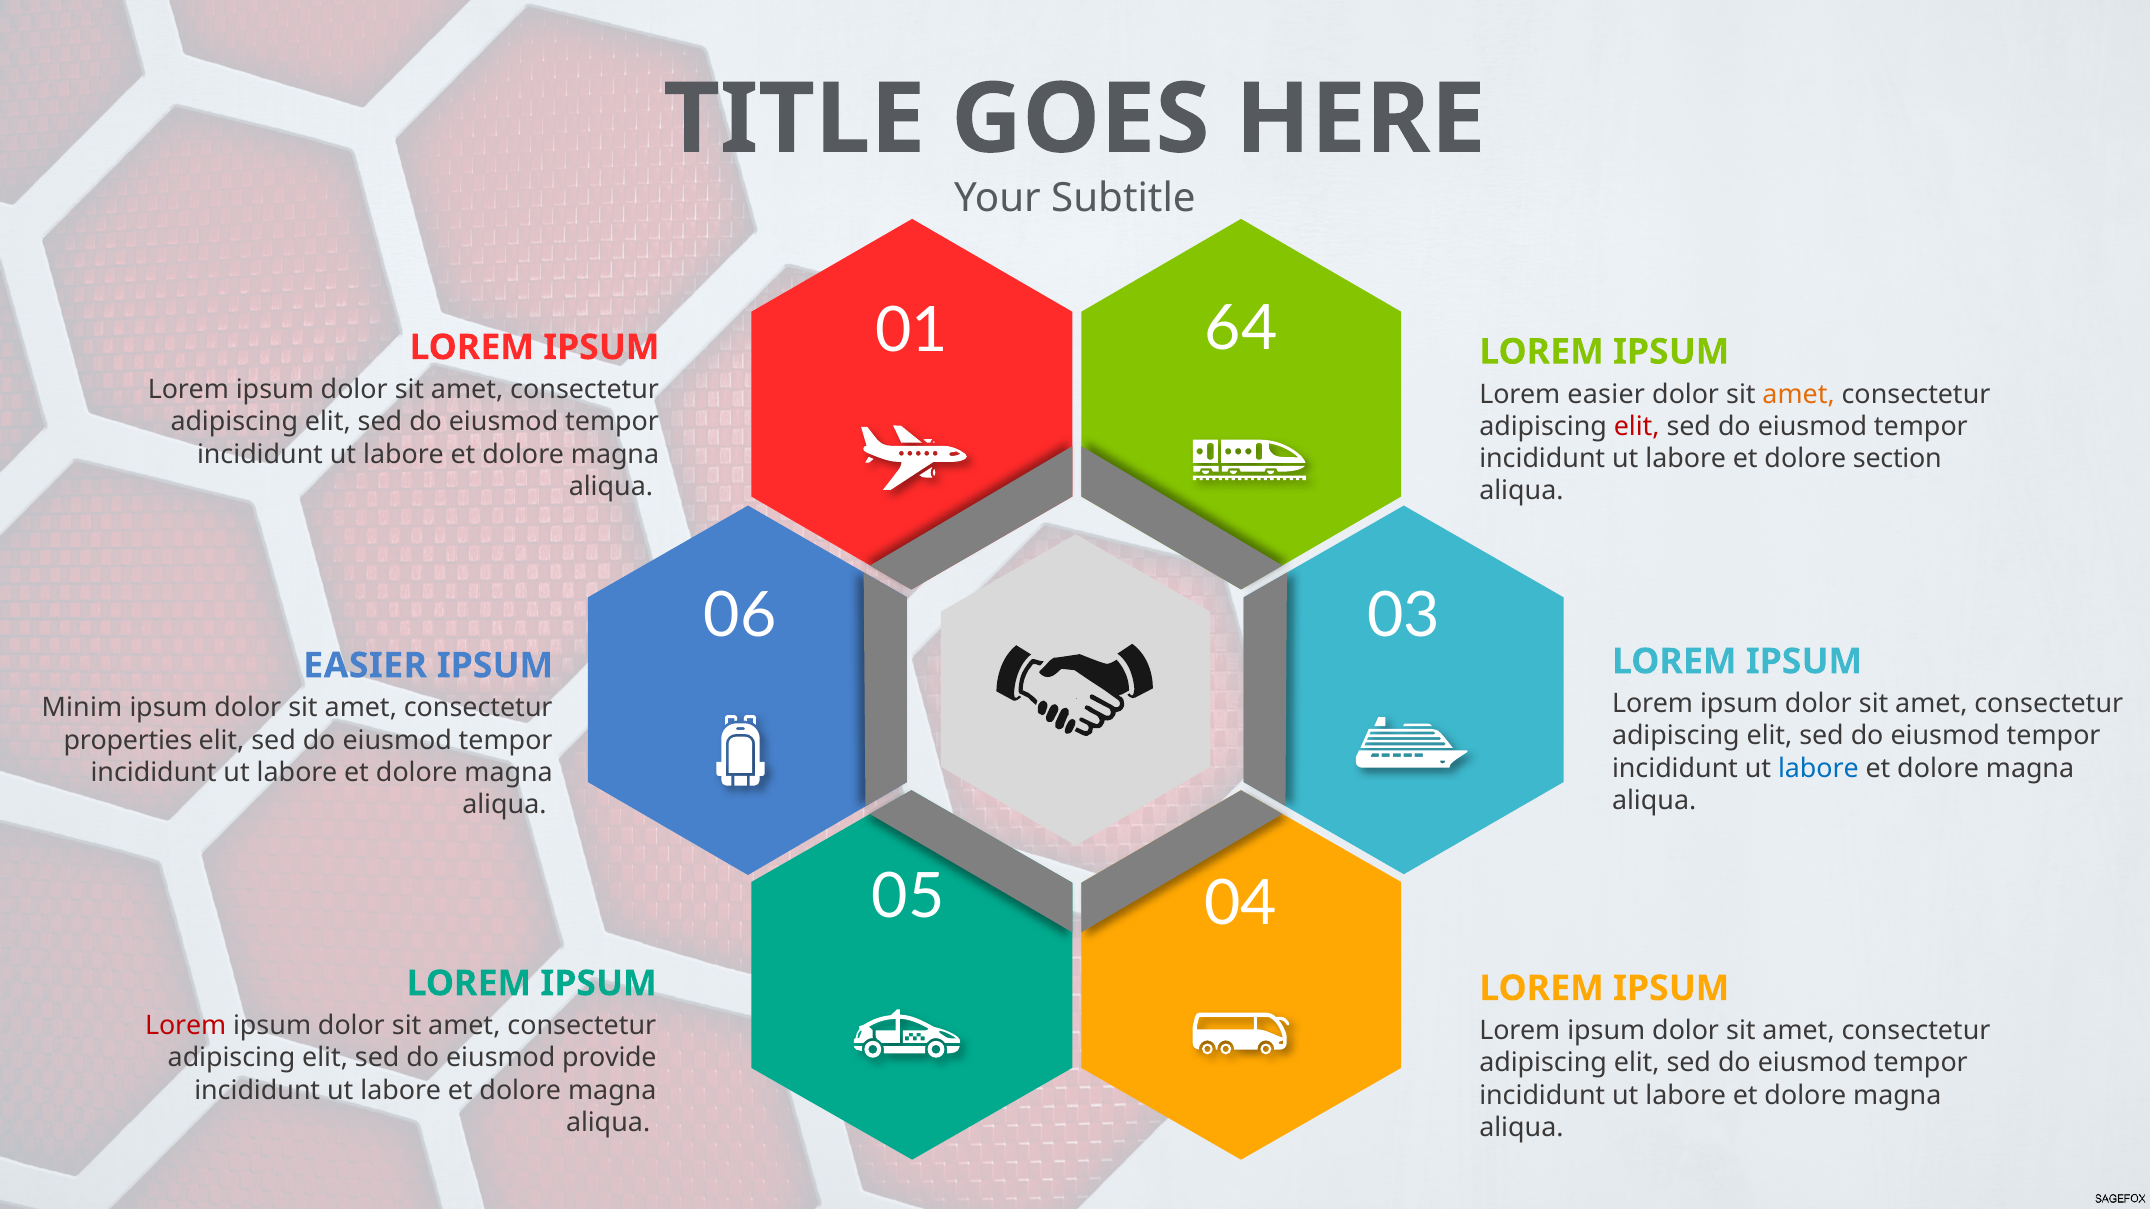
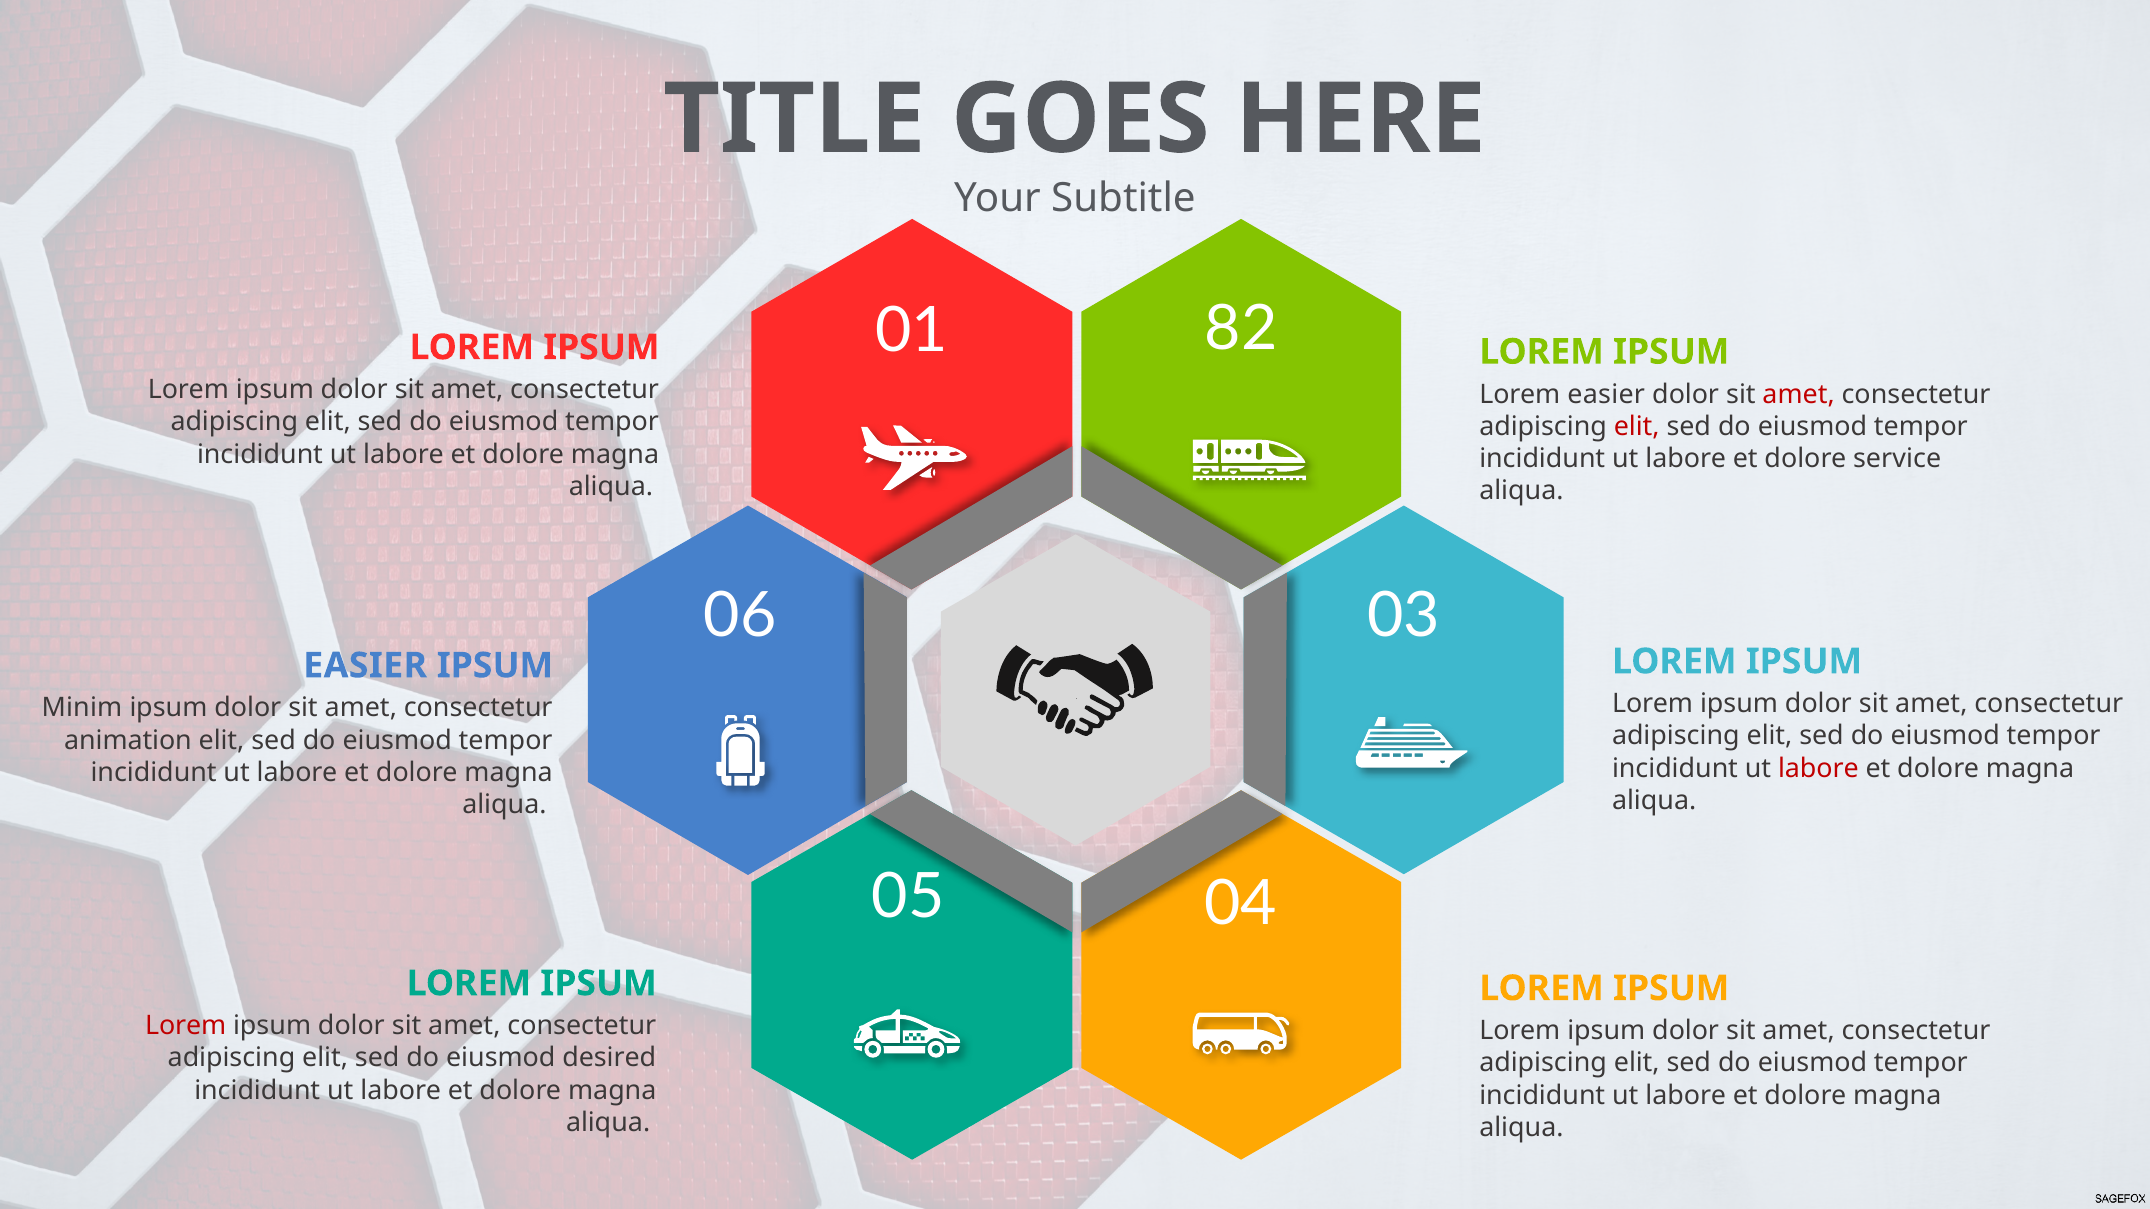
64: 64 -> 82
amet at (1799, 394) colour: orange -> red
section: section -> service
properties: properties -> animation
labore at (1818, 769) colour: blue -> red
provide: provide -> desired
